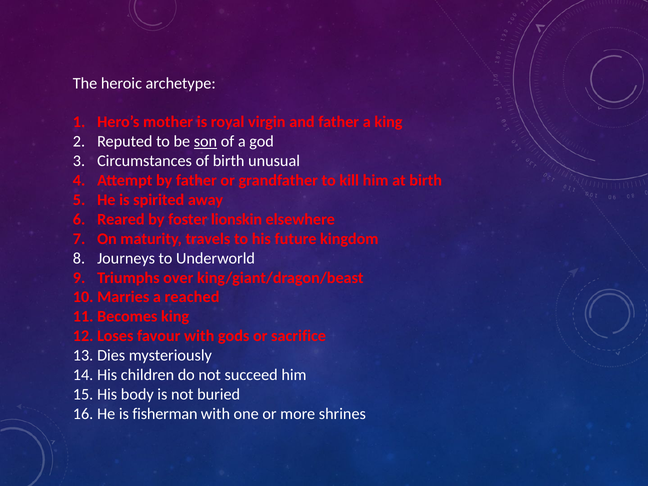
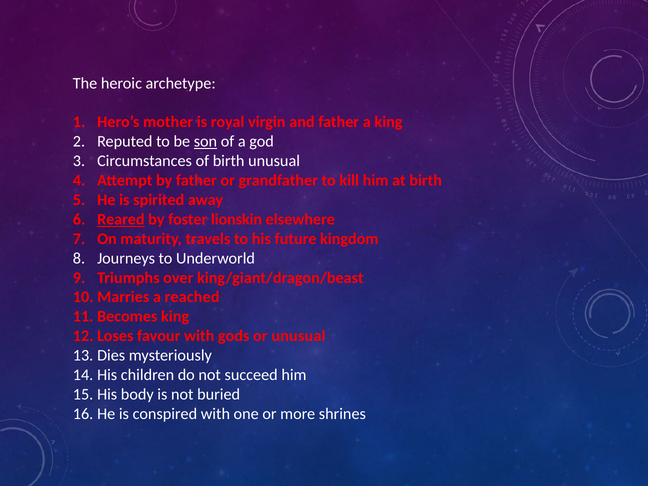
Reared underline: none -> present
or sacrifice: sacrifice -> unusual
fisherman: fisherman -> conspired
